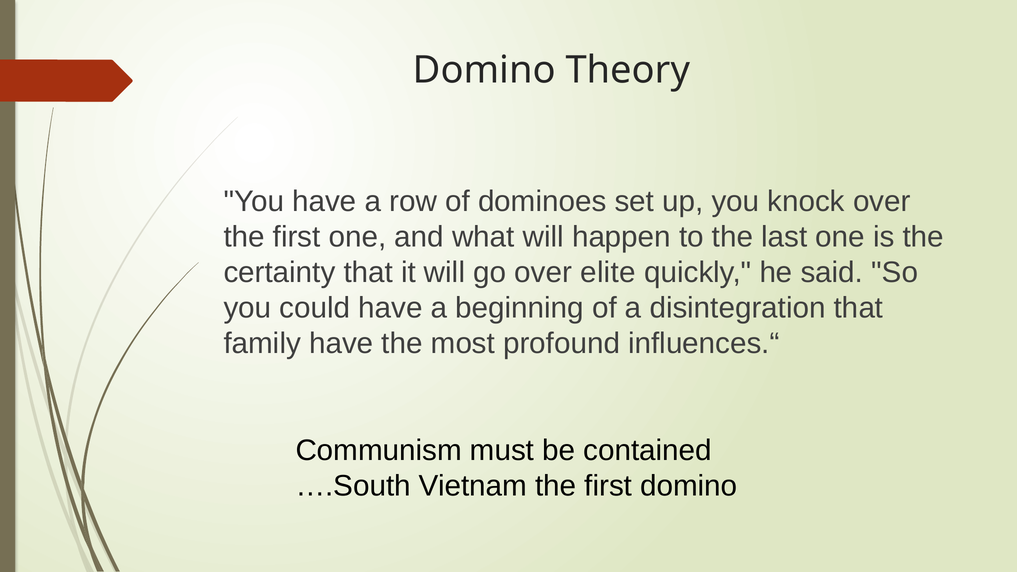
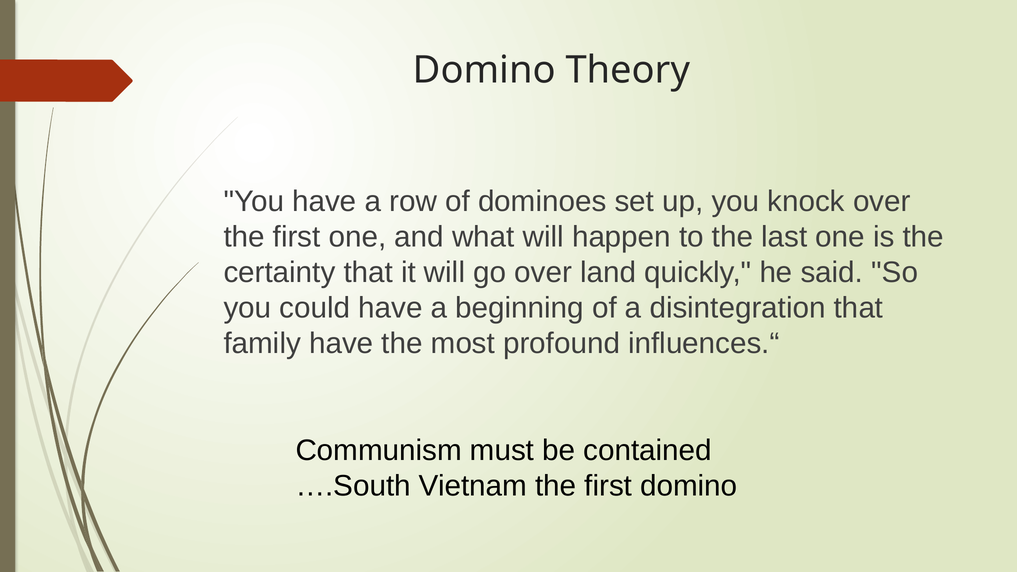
elite: elite -> land
